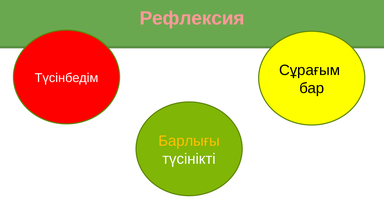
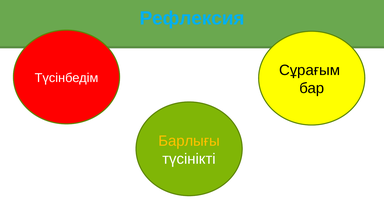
Рефлексия colour: pink -> light blue
